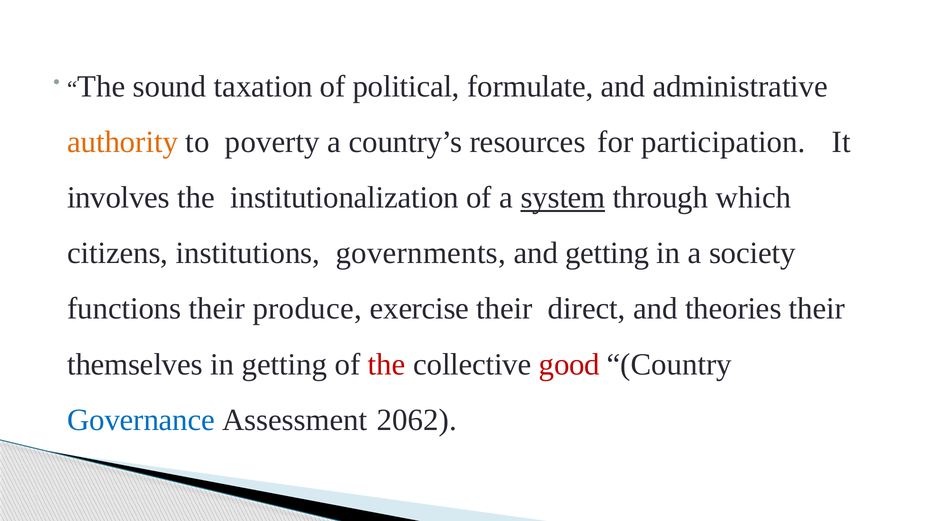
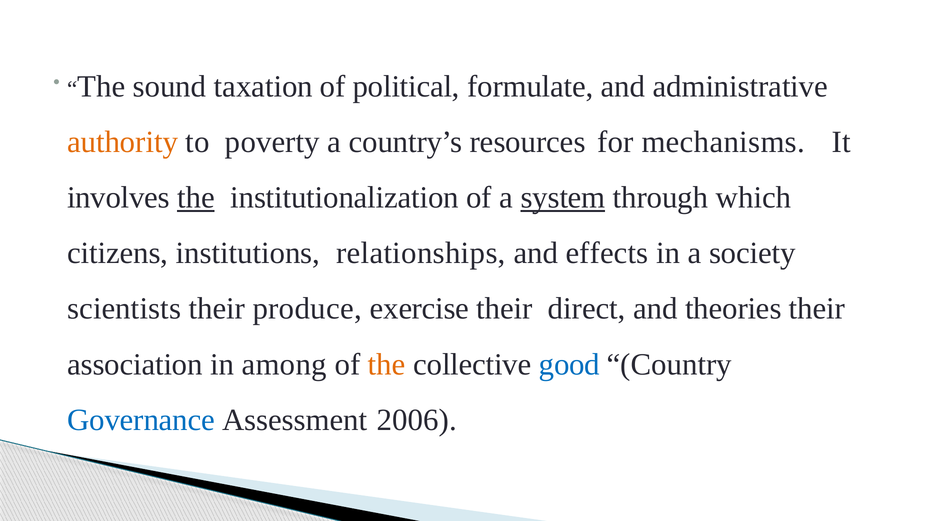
participation: participation -> mechanisms
the at (196, 198) underline: none -> present
governments: governments -> relationships
and getting: getting -> effects
functions: functions -> scientists
themselves: themselves -> association
in getting: getting -> among
the at (387, 365) colour: red -> orange
good colour: red -> blue
2062: 2062 -> 2006
